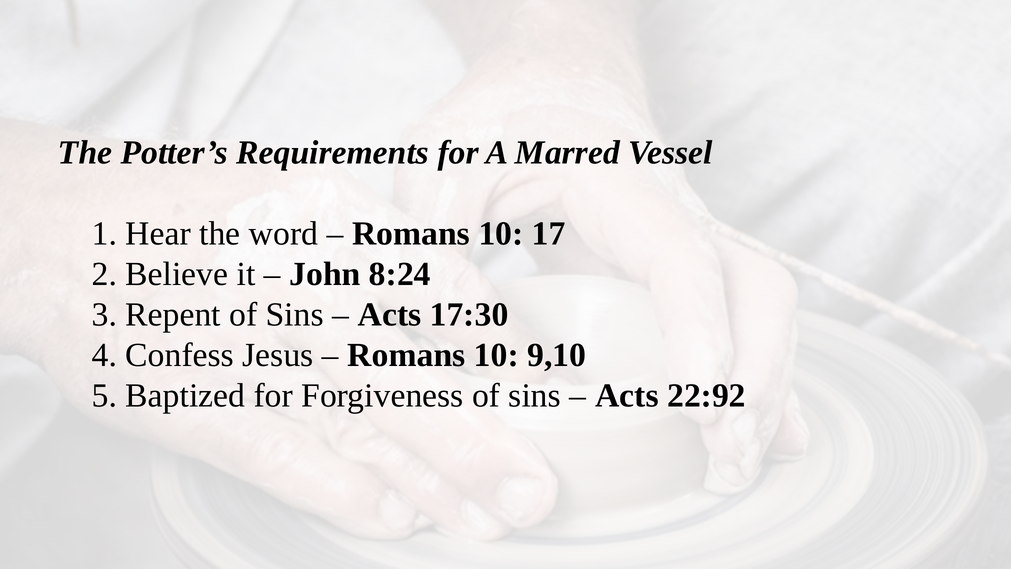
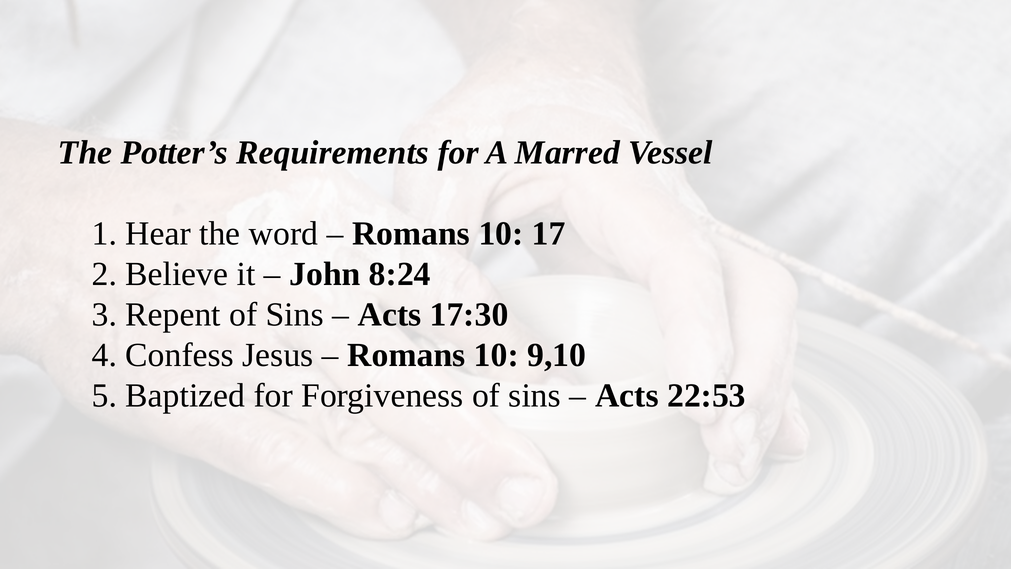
22:92: 22:92 -> 22:53
